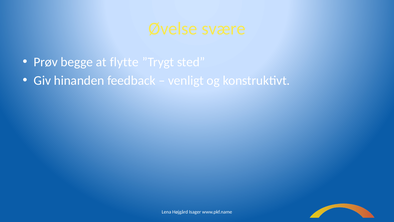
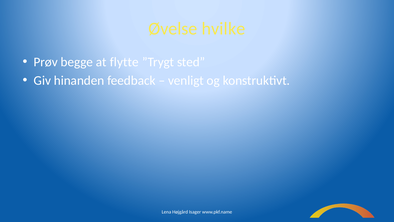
svære: svære -> hvilke
